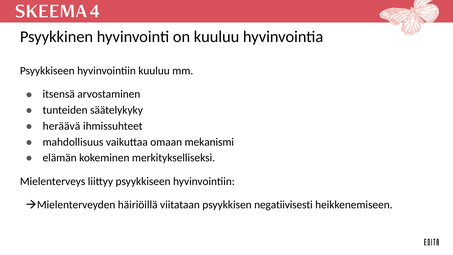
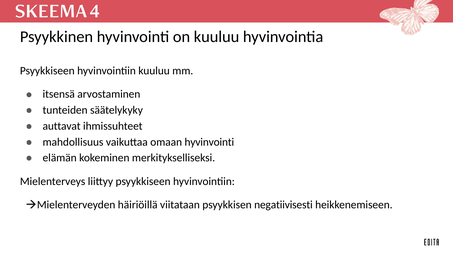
heräävä: heräävä -> auttavat
omaan mekanismi: mekanismi -> hyvinvointi
